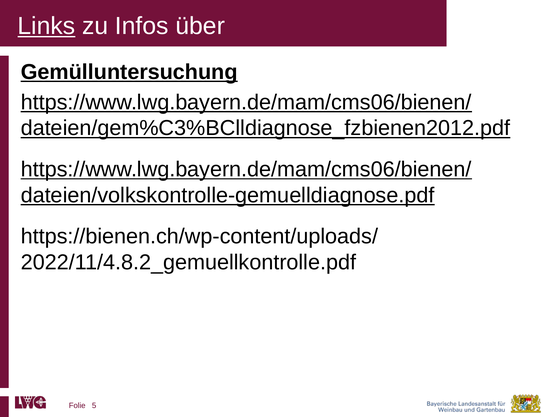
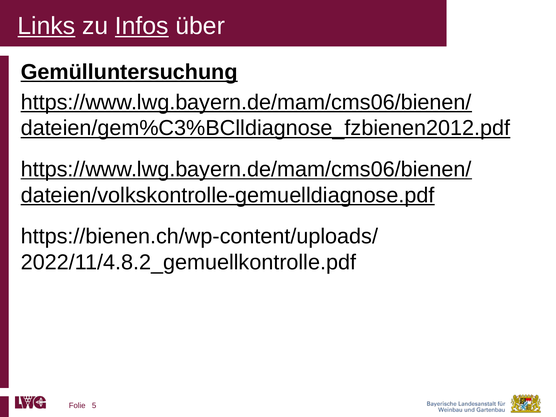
Infos underline: none -> present
